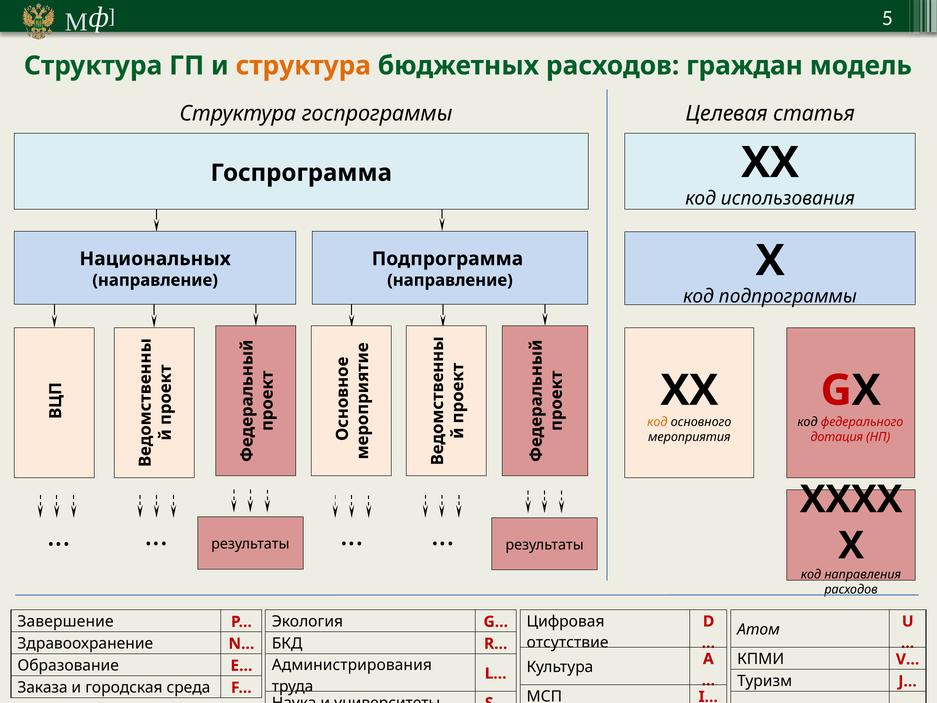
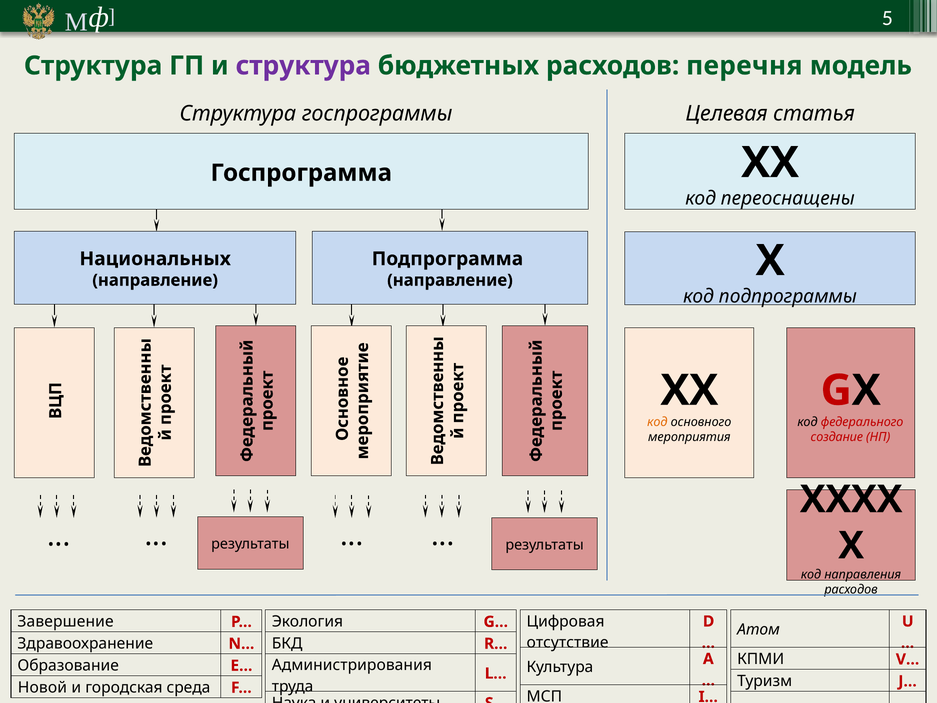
структура at (303, 66) colour: orange -> purple
граждан: граждан -> перечня
использования: использования -> переоснащены
дотация: дотация -> создание
Заказа: Заказа -> Новой
